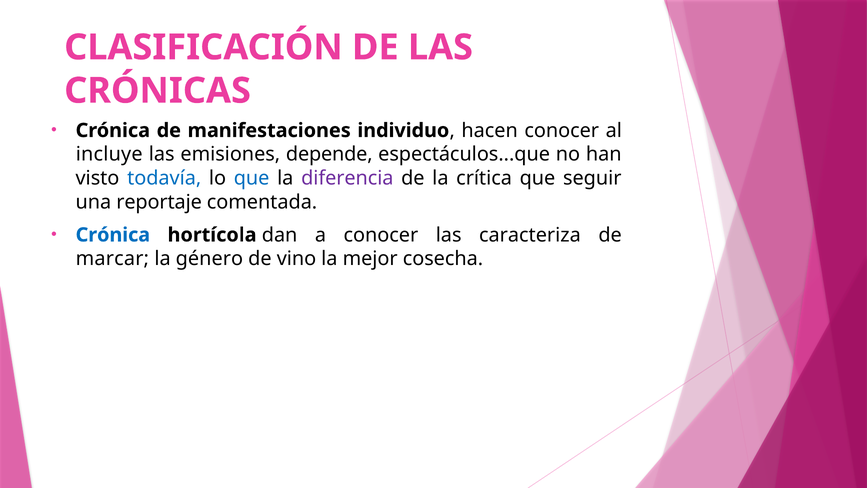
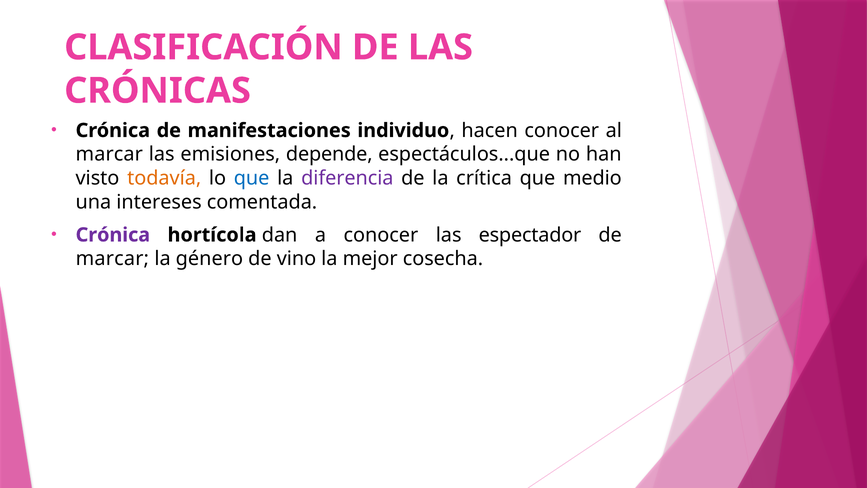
incluye at (109, 154): incluye -> marcar
todavía colour: blue -> orange
seguir: seguir -> medio
reportaje: reportaje -> intereses
Crónica at (113, 235) colour: blue -> purple
caracteriza: caracteriza -> espectador
